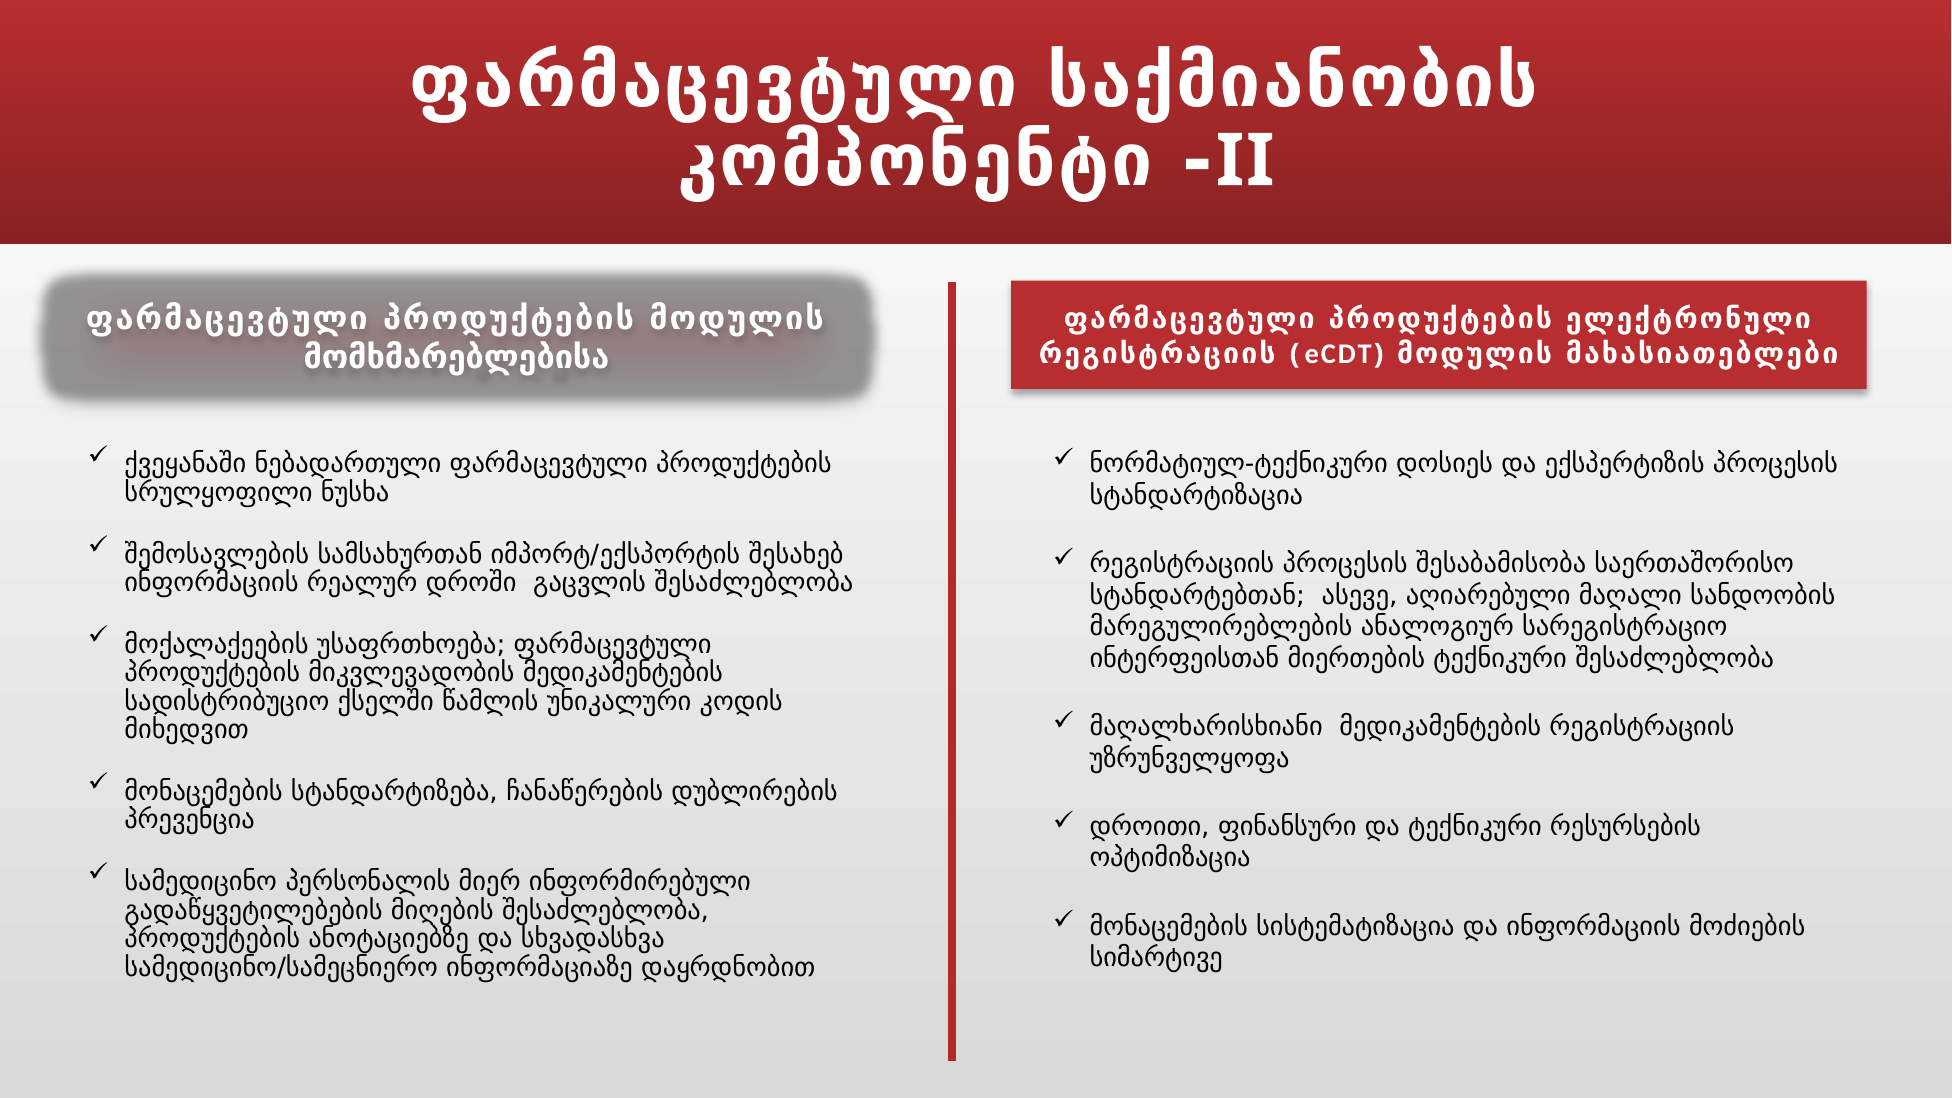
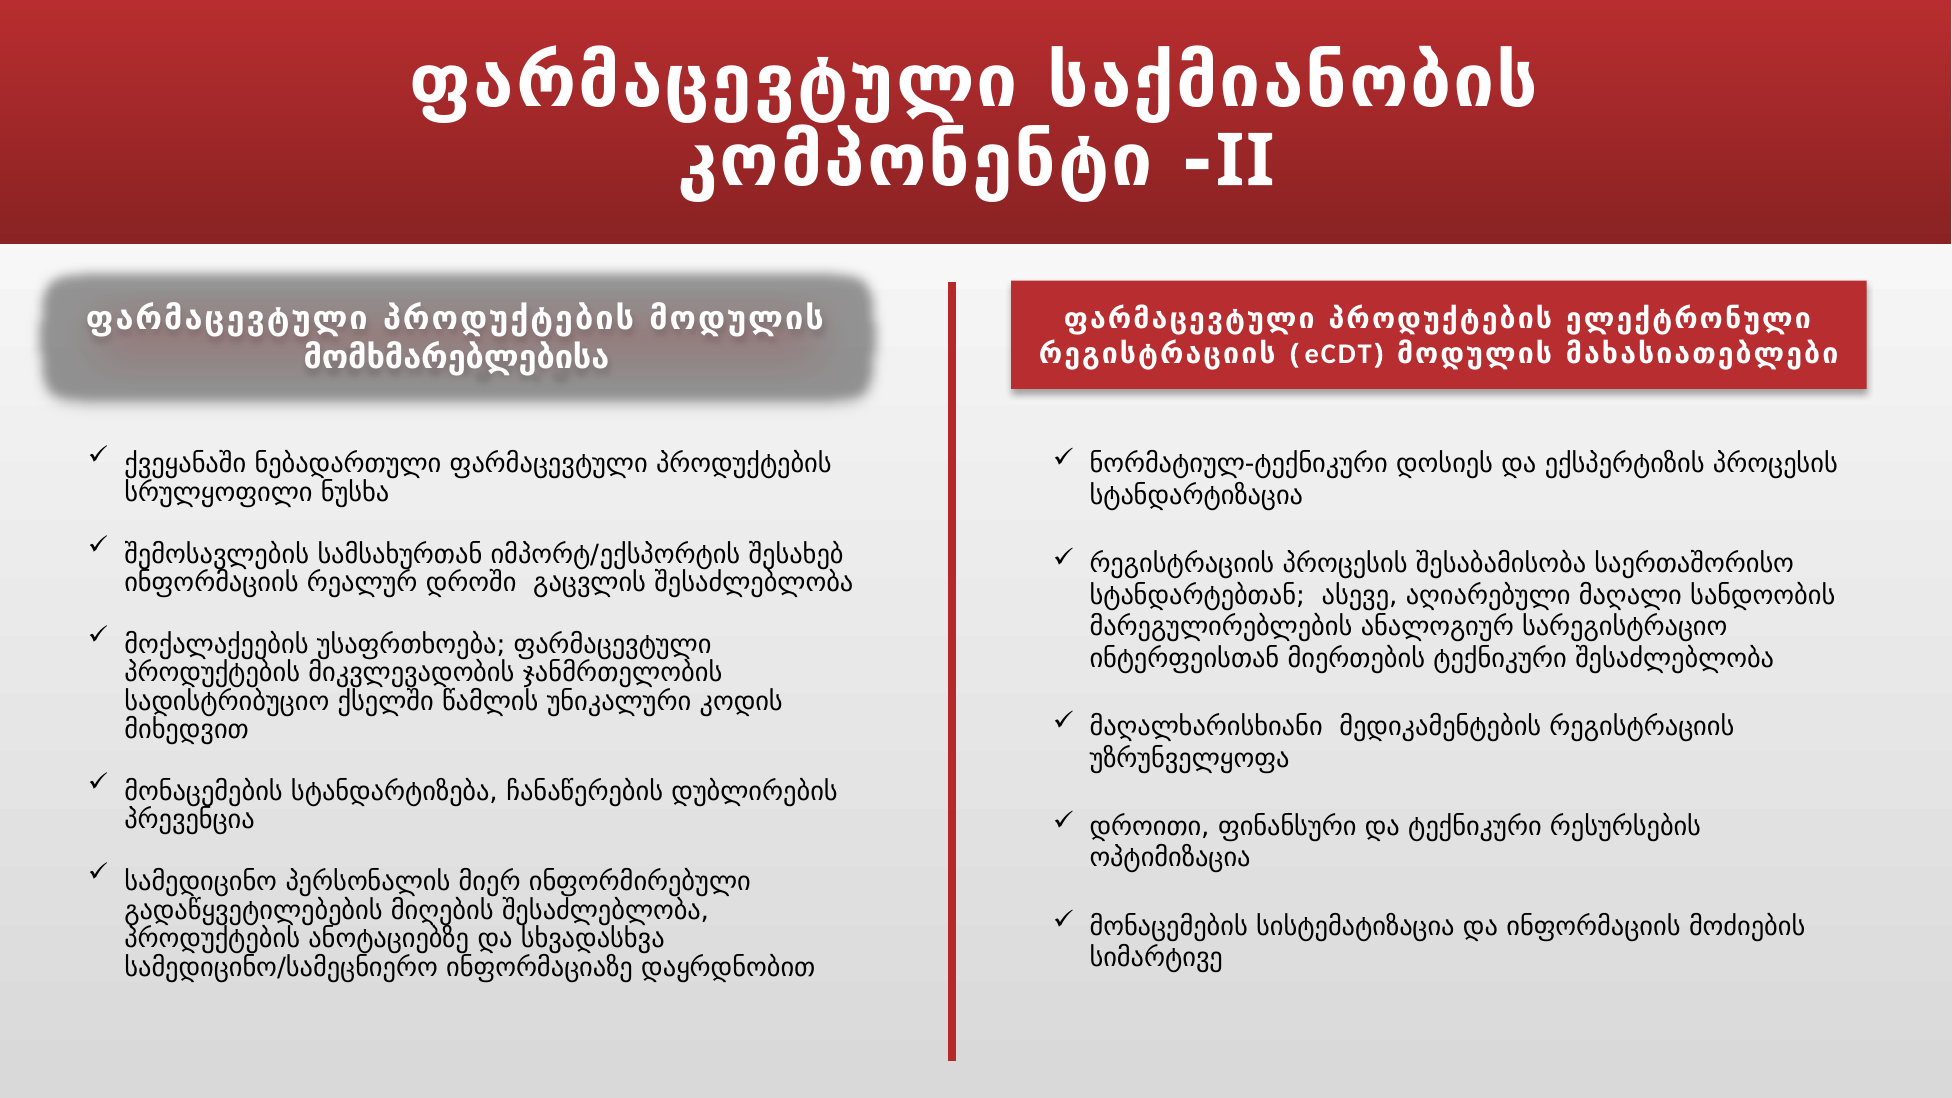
მიკვლევადობის მედიკამენტების: მედიკამენტების -> ჯანმრთელობის
